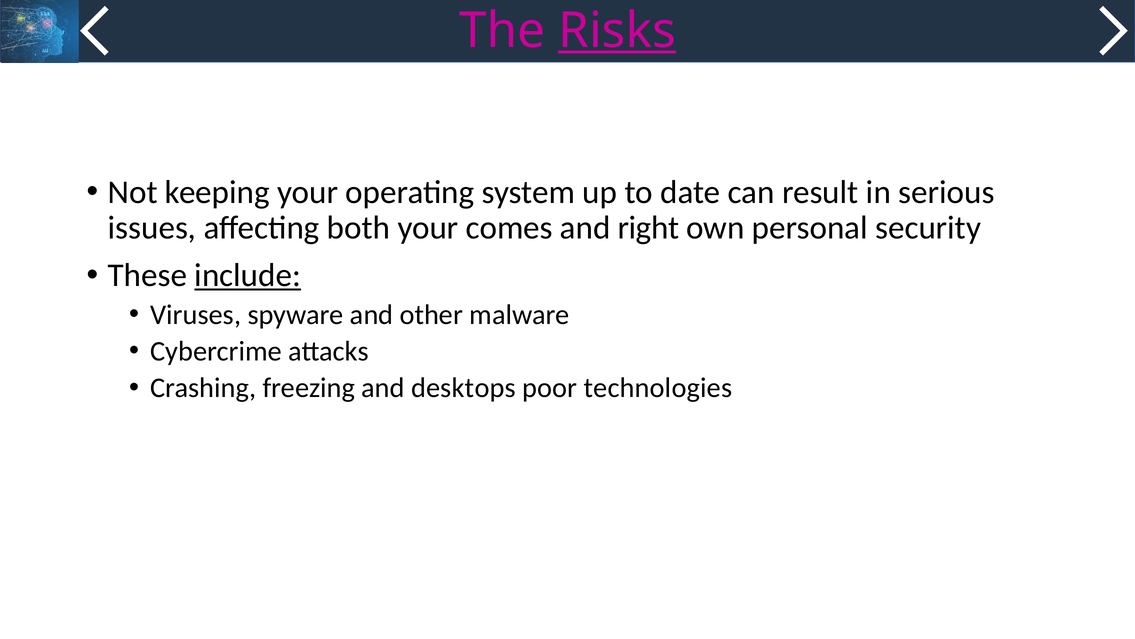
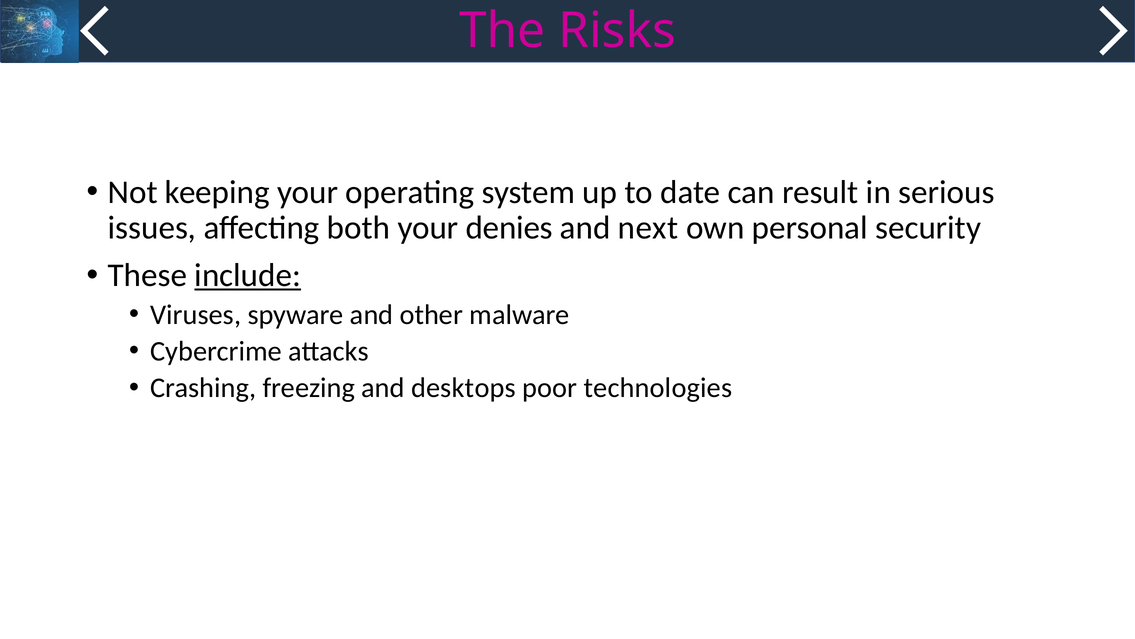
Risks underline: present -> none
comes: comes -> denies
right: right -> next
